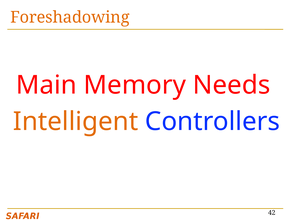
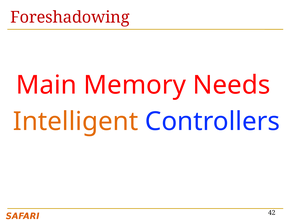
Foreshadowing colour: orange -> red
